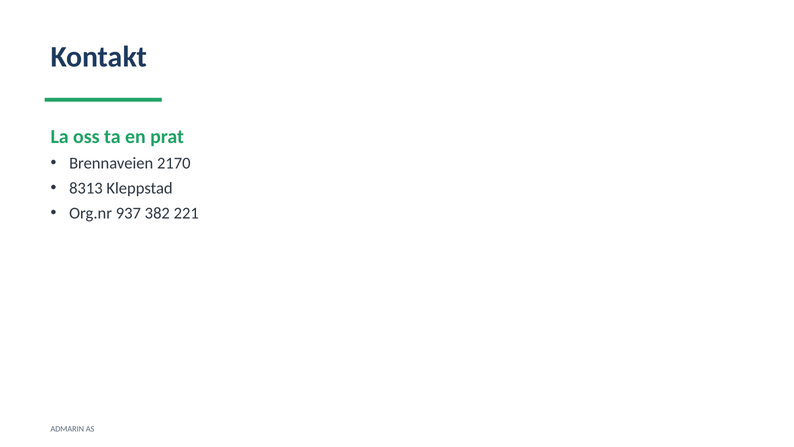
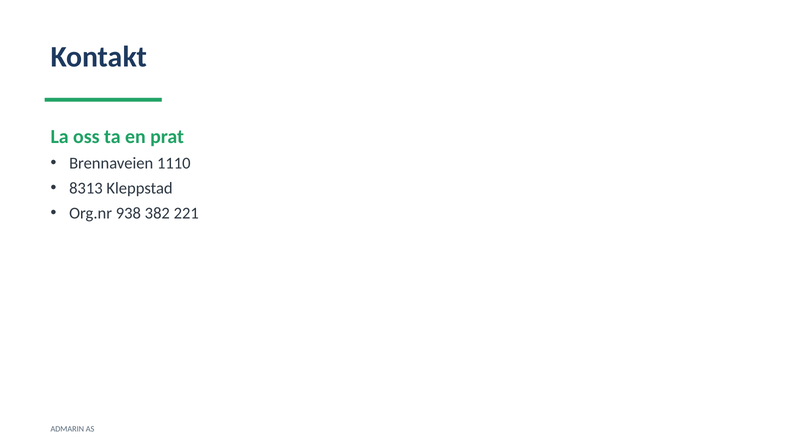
2170: 2170 -> 1110
937: 937 -> 938
